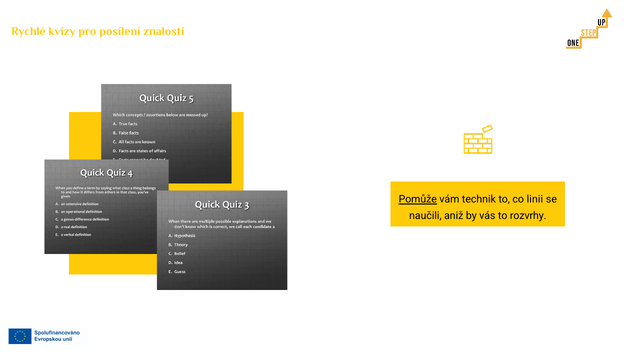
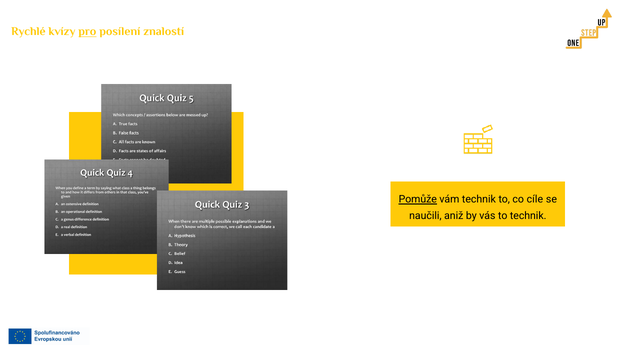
pro underline: none -> present
linii: linii -> cíle
to rozvrhy: rozvrhy -> technik
